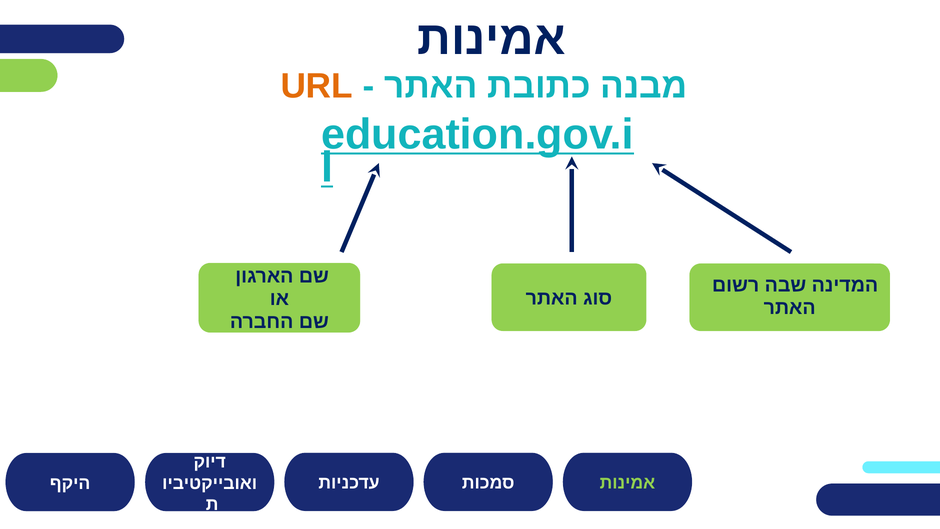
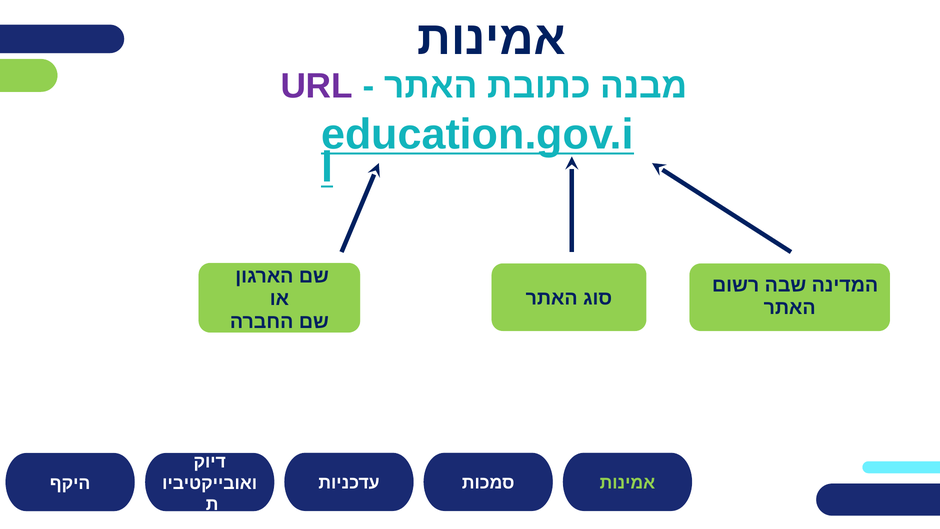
URL colour: orange -> purple
